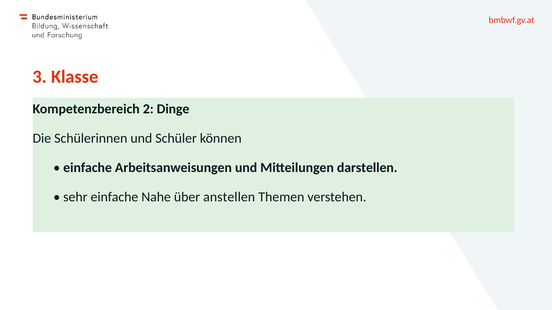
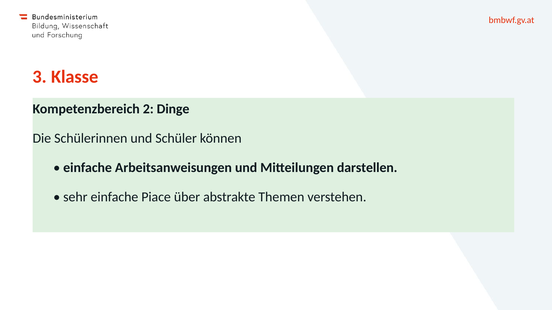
Nahe: Nahe -> Piace
anstellen: anstellen -> abstrakte
